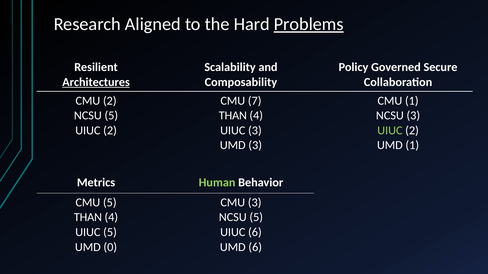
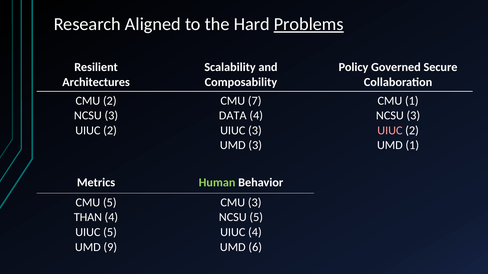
Architectures underline: present -> none
5 at (111, 116): 5 -> 3
THAN at (233, 116): THAN -> DATA
UIUC at (390, 131) colour: light green -> pink
UIUC 6: 6 -> 4
0: 0 -> 9
